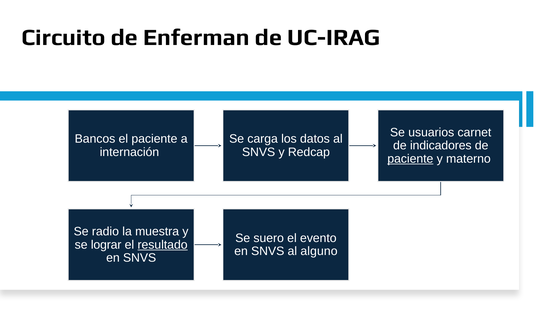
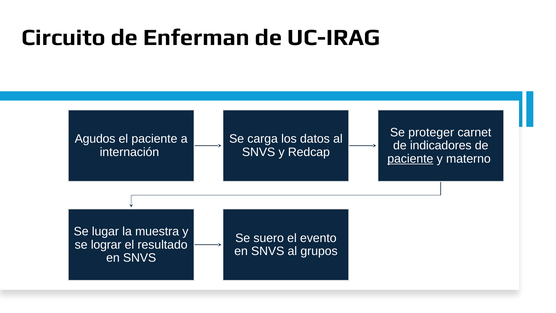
usuarios: usuarios -> proteger
Bancos: Bancos -> Agudos
radio: radio -> lugar
resultado underline: present -> none
alguno: alguno -> grupos
